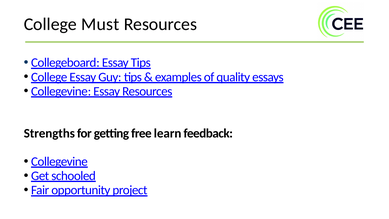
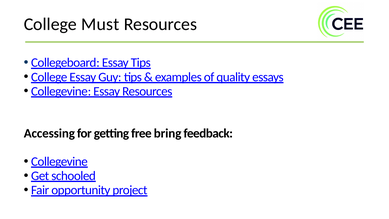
Strengths: Strengths -> Accessing
learn: learn -> bring
